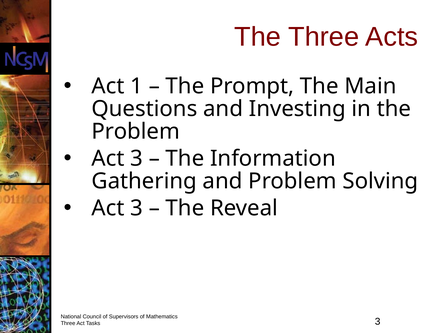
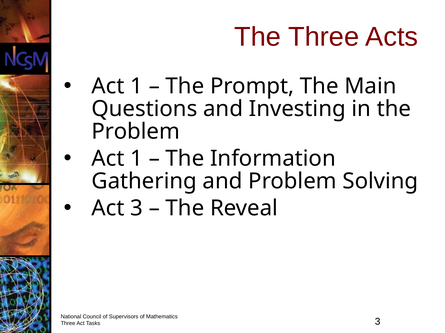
3 at (137, 159): 3 -> 1
